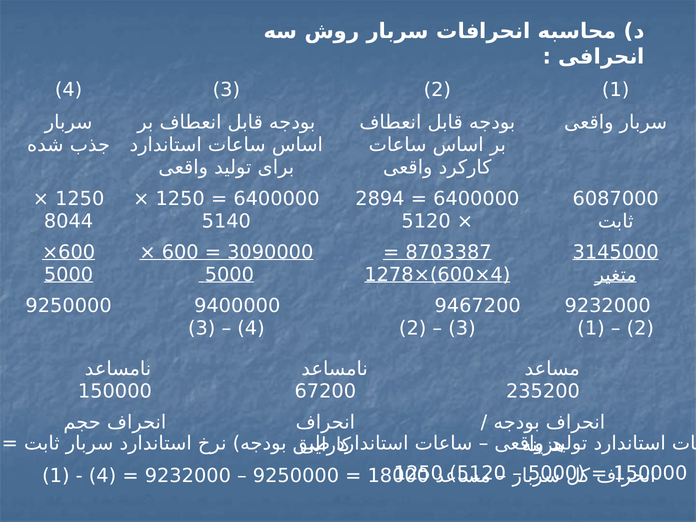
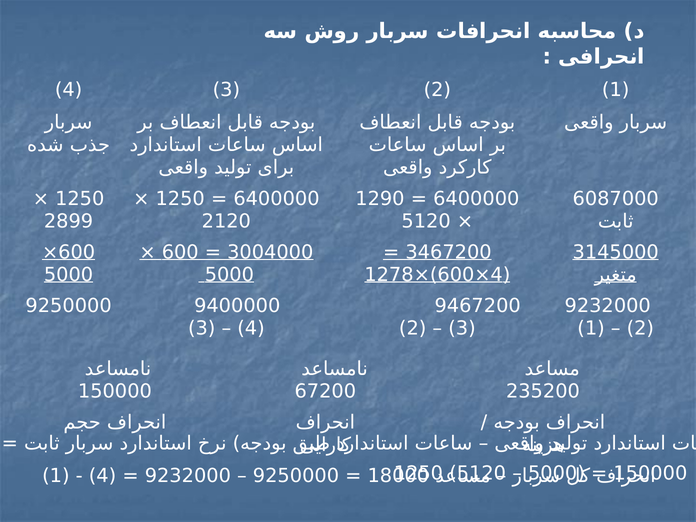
2894: 2894 -> 1290
8044: 8044 -> 2899
5140: 5140 -> 2120
3090000: 3090000 -> 3004000
8703387: 8703387 -> 3467200
